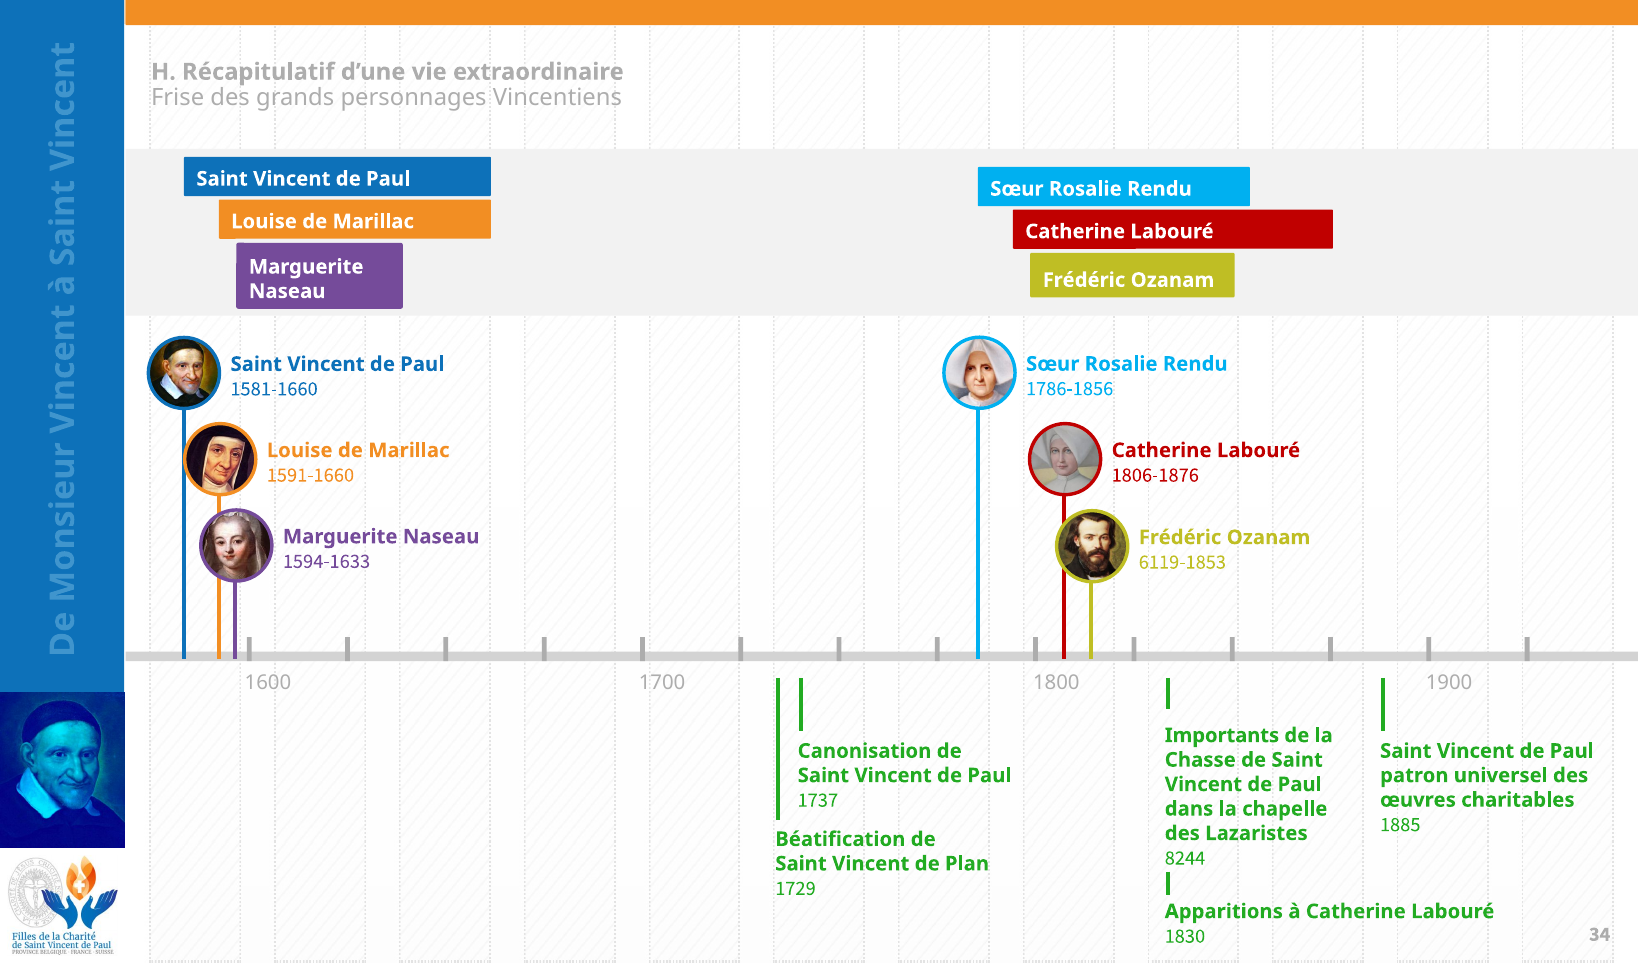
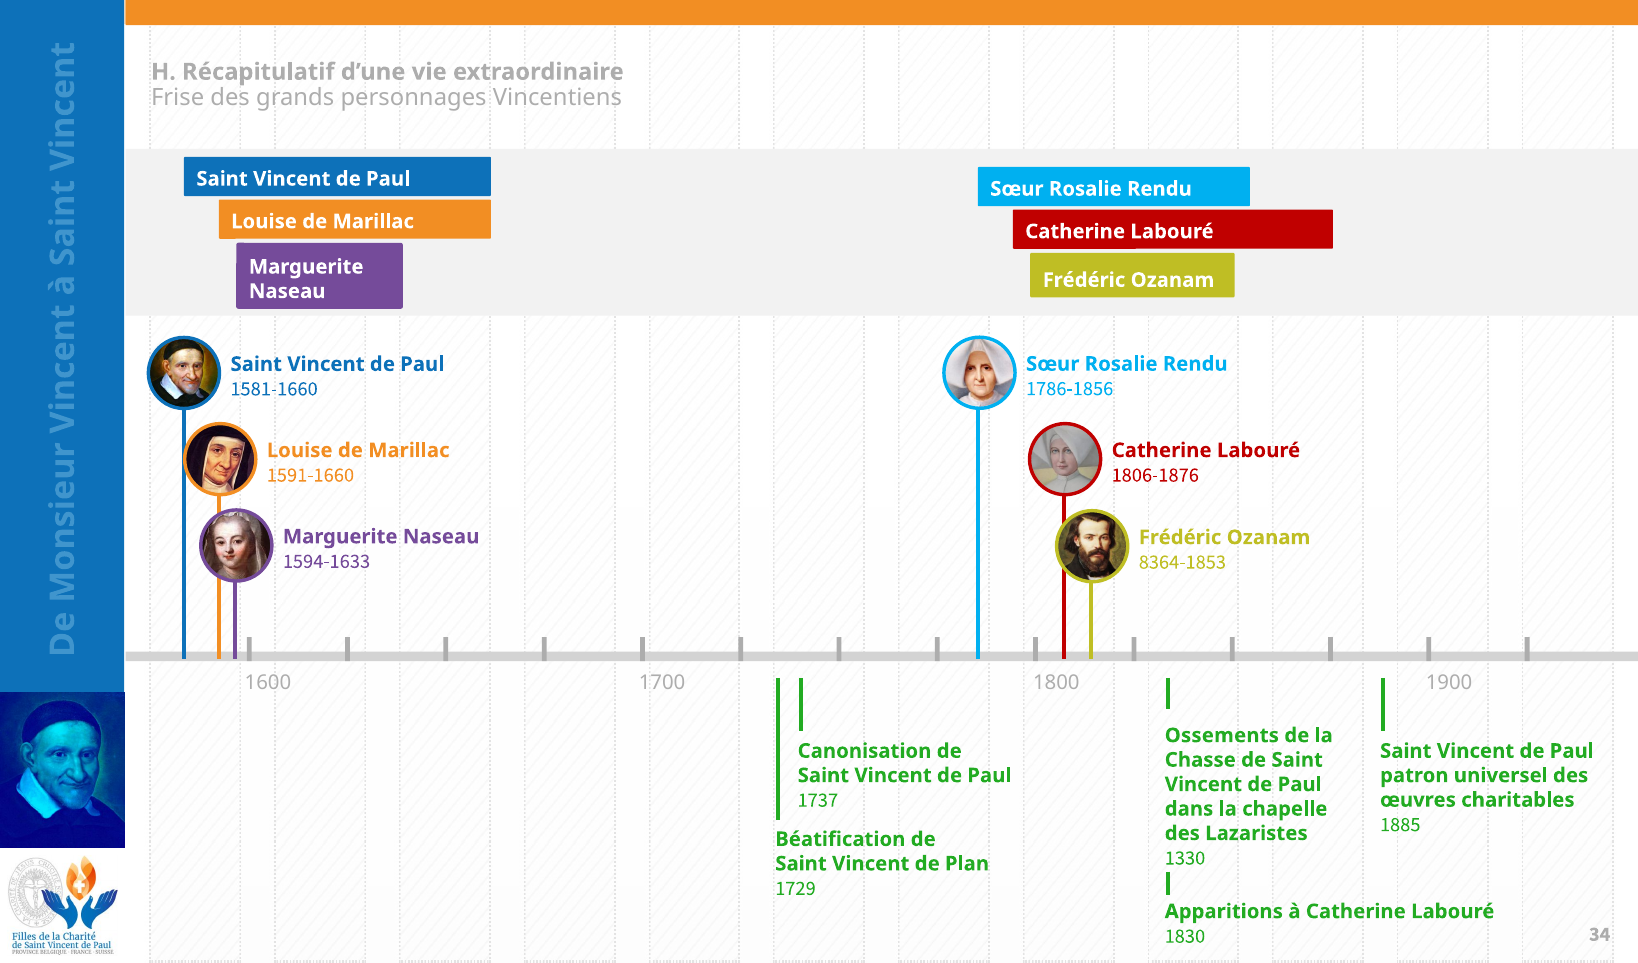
6119-1853: 6119-1853 -> 8364-1853
Importants: Importants -> Ossements
8244: 8244 -> 1330
